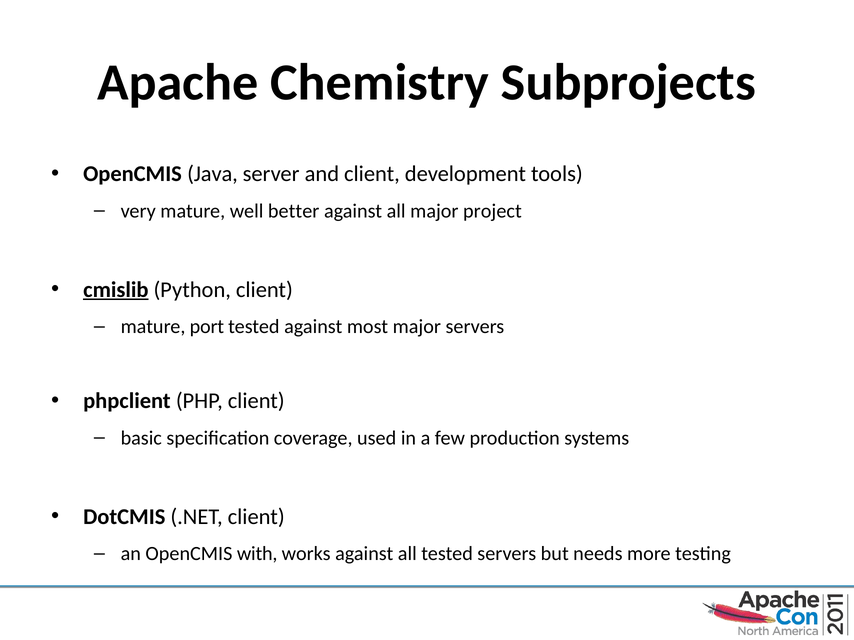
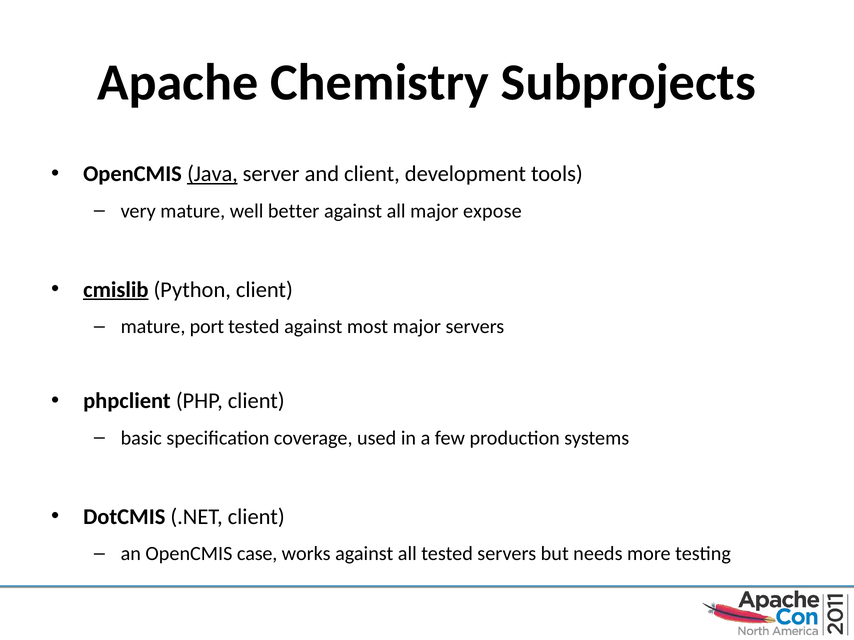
Java underline: none -> present
project: project -> expose
with: with -> case
